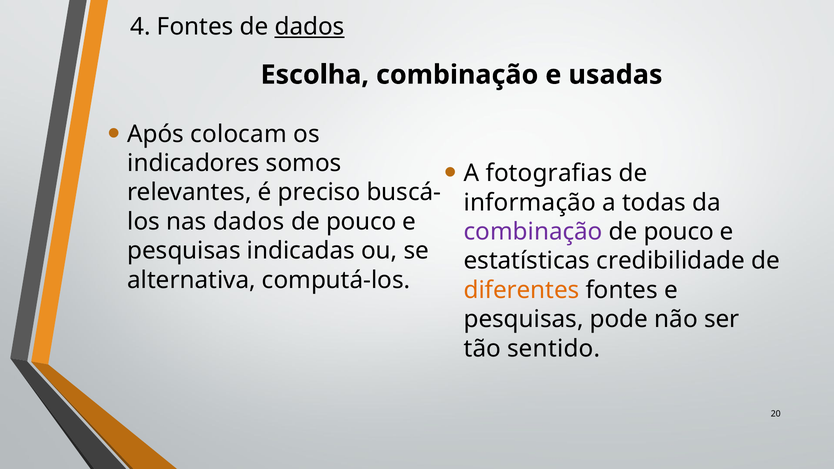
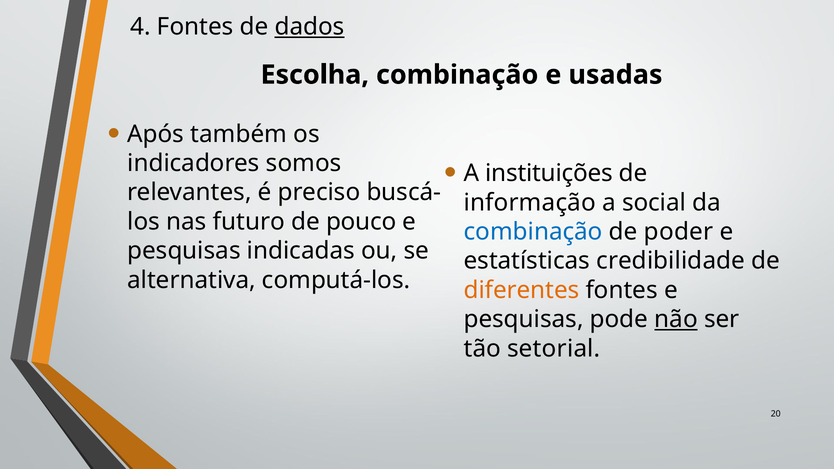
colocam: colocam -> também
fotografias: fotografias -> instituições
todas: todas -> social
nas dados: dados -> futuro
combinação at (533, 232) colour: purple -> blue
pouco at (679, 232): pouco -> poder
não underline: none -> present
sentido: sentido -> setorial
